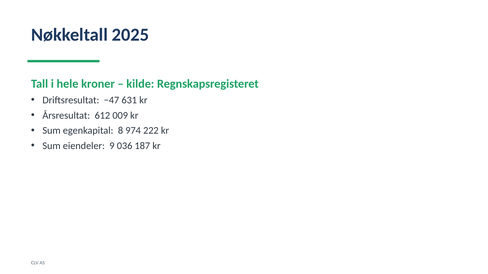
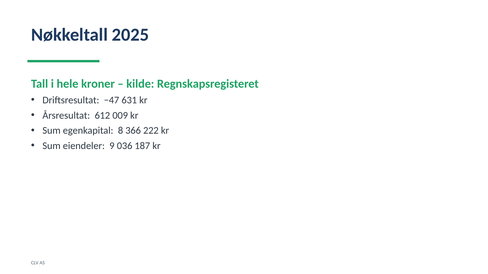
974: 974 -> 366
